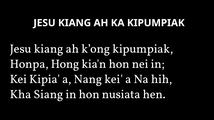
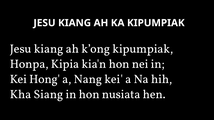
Hong: Hong -> Kipia
Kipia: Kipia -> Hong
